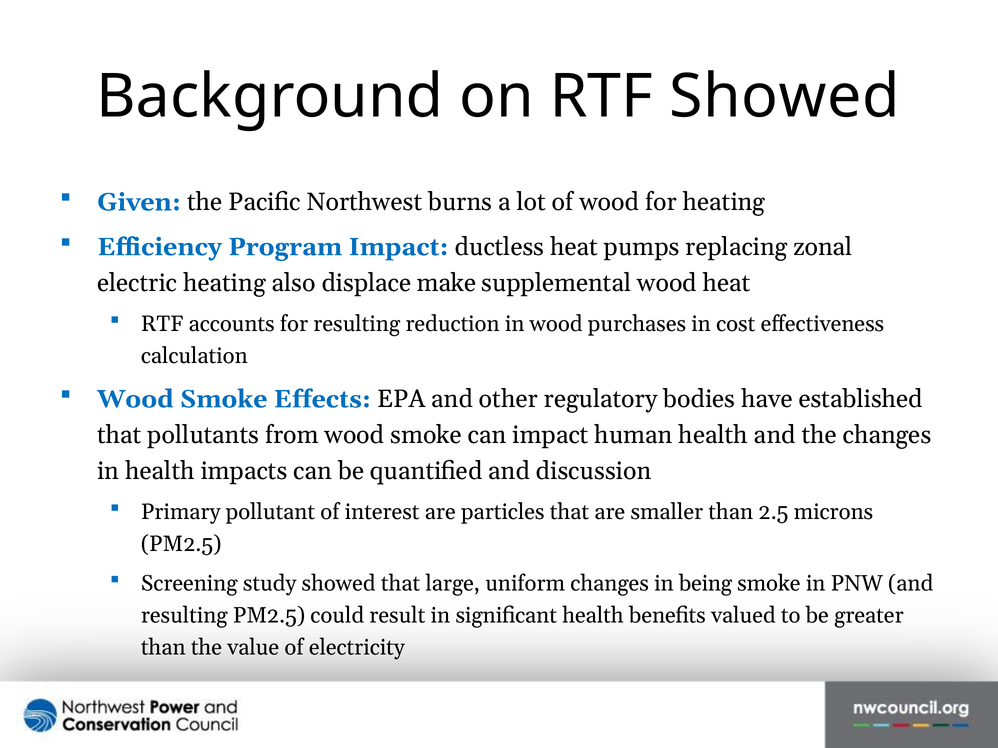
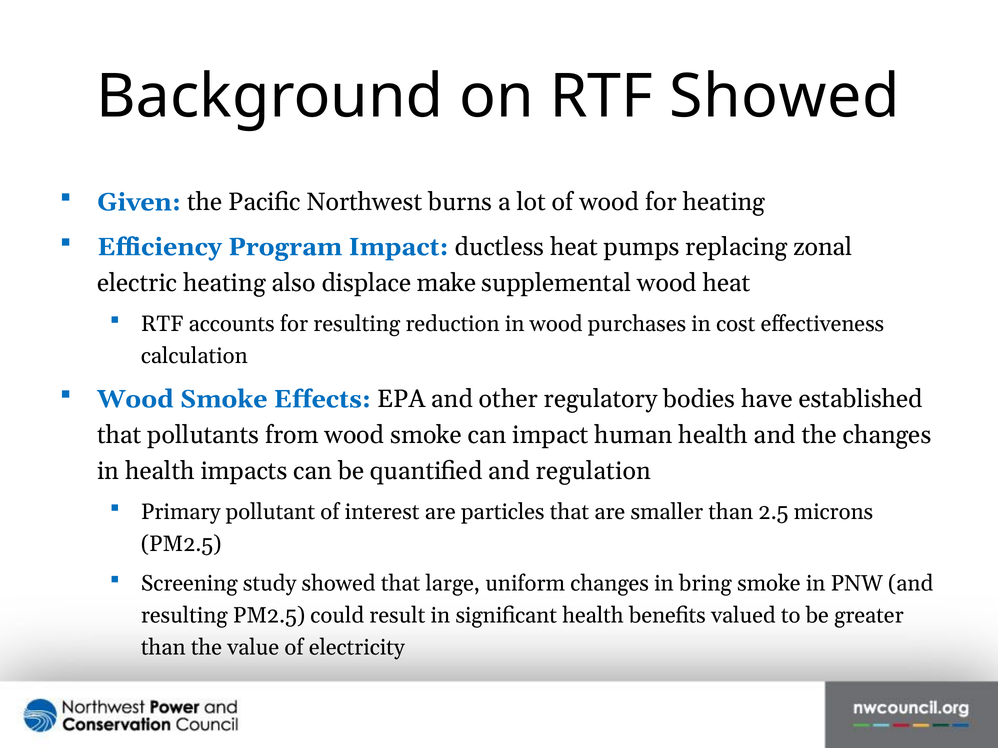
discussion: discussion -> regulation
being: being -> bring
